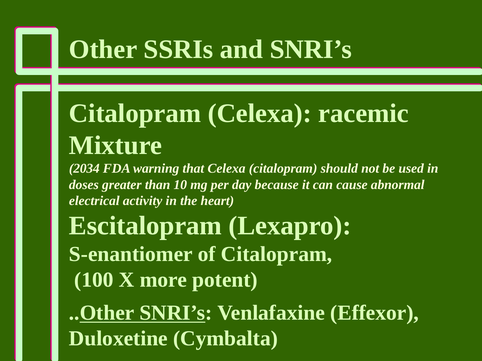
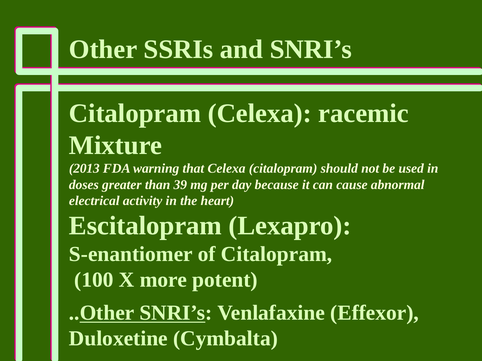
2034: 2034 -> 2013
10: 10 -> 39
